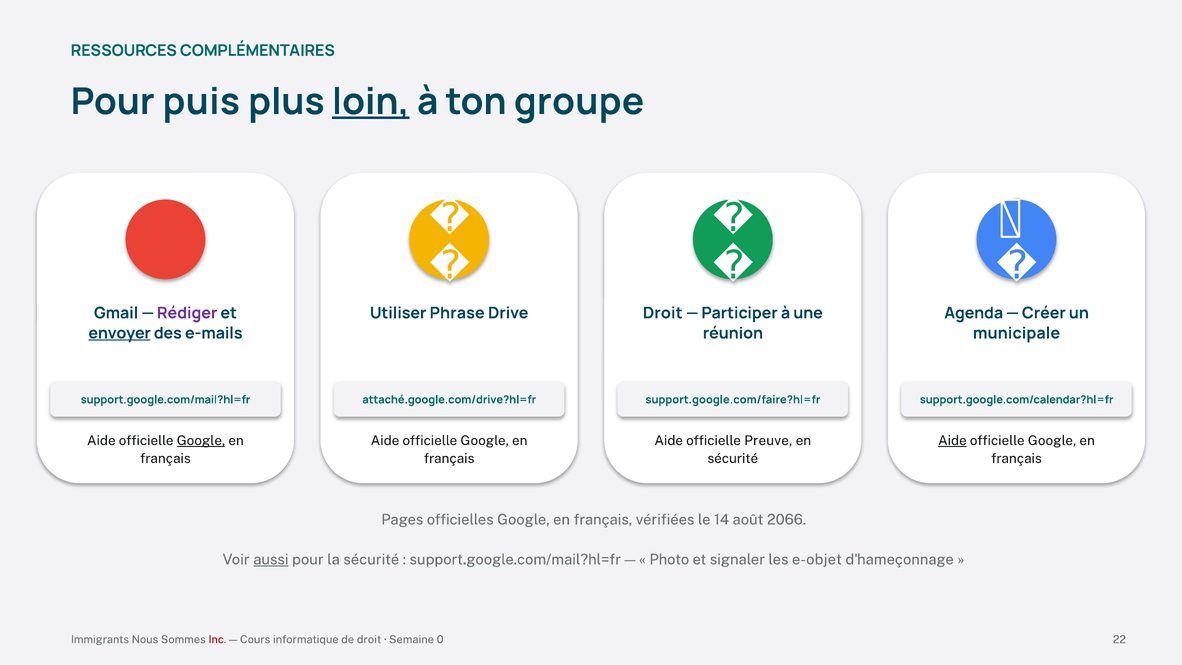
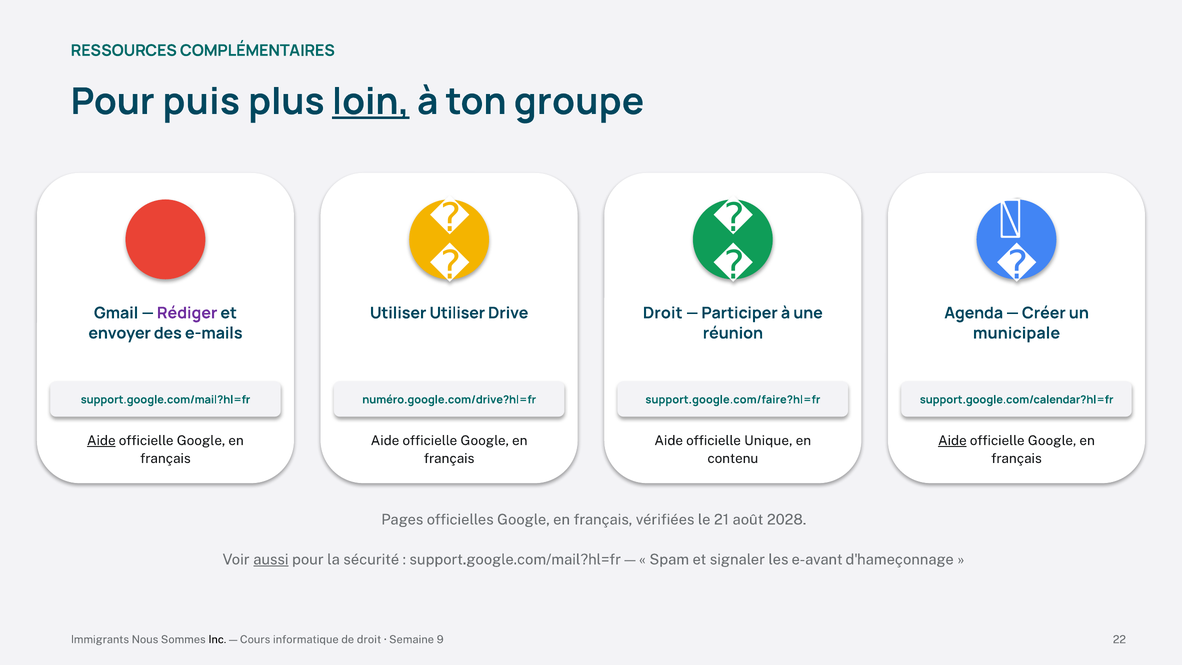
Utiliser Phrase: Phrase -> Utiliser
envoyer underline: present -> none
attaché.google.com/drive?hl=fr: attaché.google.com/drive?hl=fr -> numéro.google.com/drive?hl=fr
Aide at (101, 441) underline: none -> present
Google at (201, 441) underline: present -> none
Preuve: Preuve -> Unique
sécurité at (733, 458): sécurité -> contenu
14: 14 -> 21
2066: 2066 -> 2028
Photo: Photo -> Spam
e-objet: e-objet -> e-avant
Inc colour: red -> black
0: 0 -> 9
